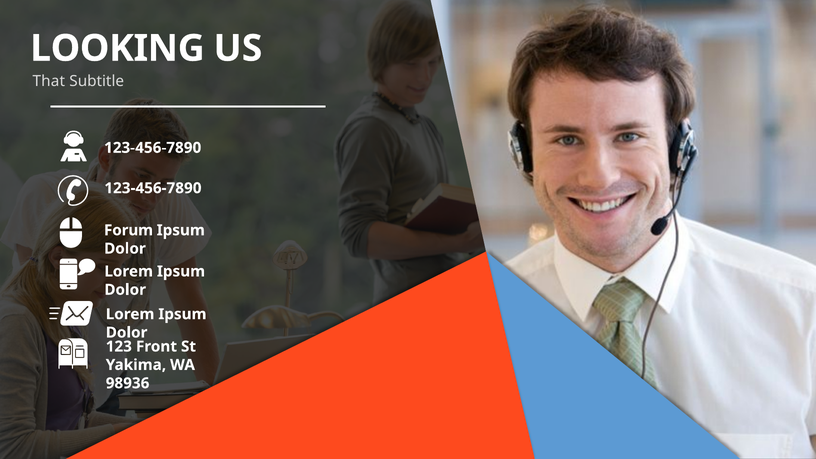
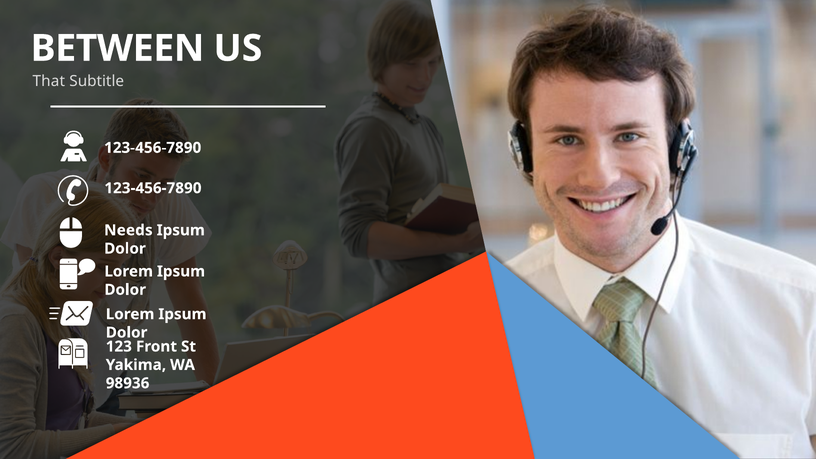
LOOKING: LOOKING -> BETWEEN
Forum: Forum -> Needs
